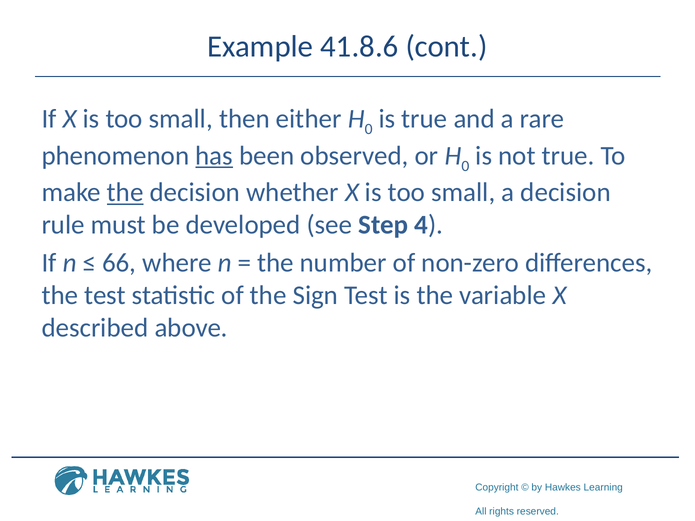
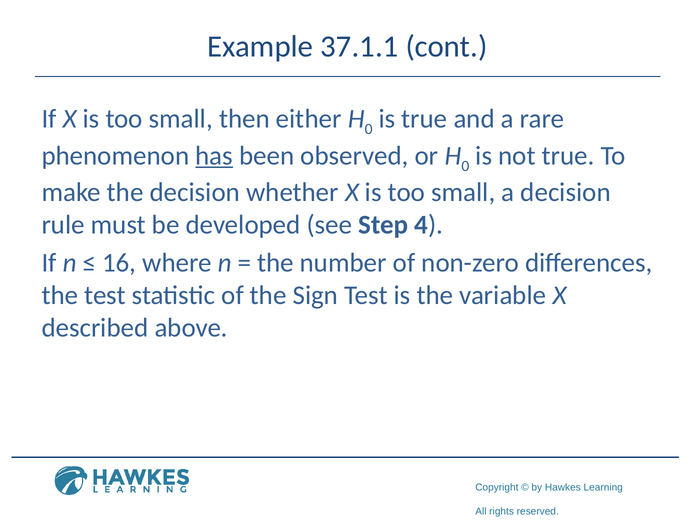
41.8.6: 41.8.6 -> 37.1.1
the at (125, 193) underline: present -> none
66: 66 -> 16
